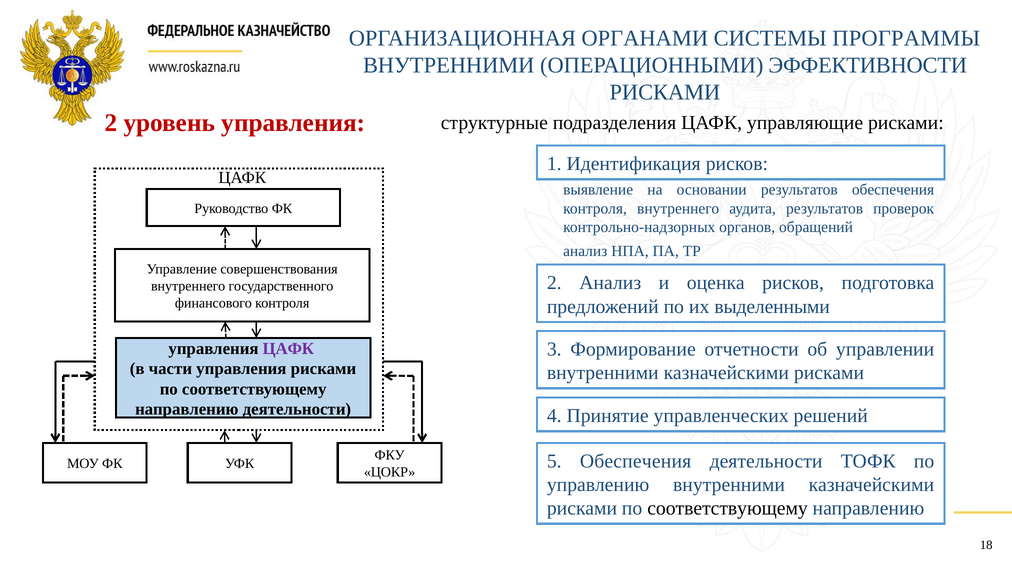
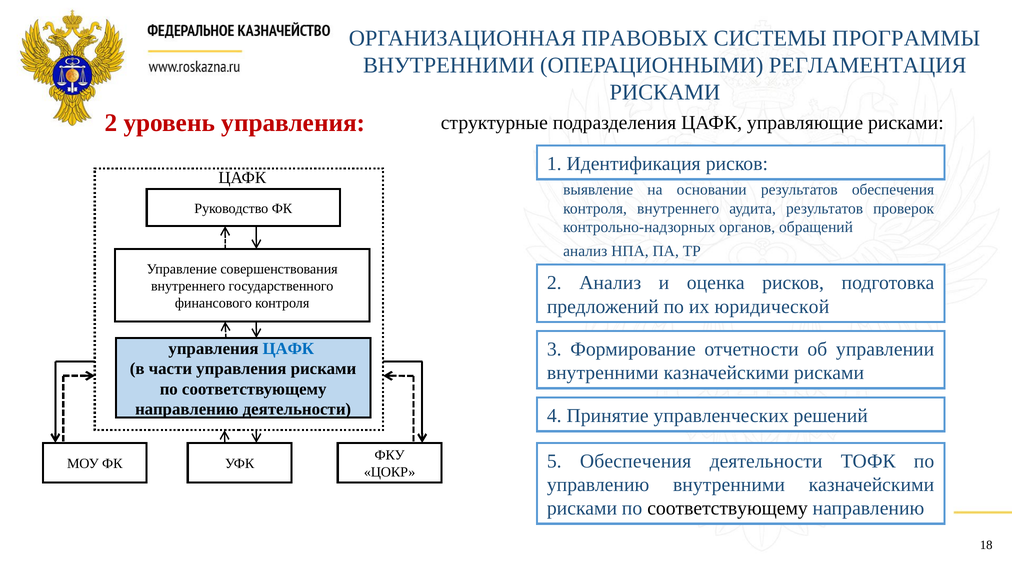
ОРГАНАМИ: ОРГАНАМИ -> ПРАВОВЫХ
ЭФФЕКТИВНОСТИ: ЭФФЕКТИВНОСТИ -> РЕГЛАМЕНТАЦИЯ
выделенными: выделенными -> юридической
ЦАФК at (288, 348) colour: purple -> blue
